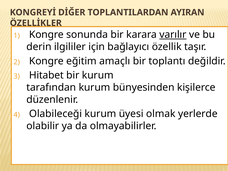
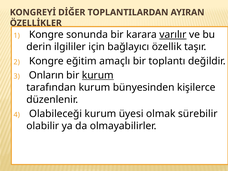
Hitabet: Hitabet -> Onların
kurum at (98, 75) underline: none -> present
yerlerde: yerlerde -> sürebilir
